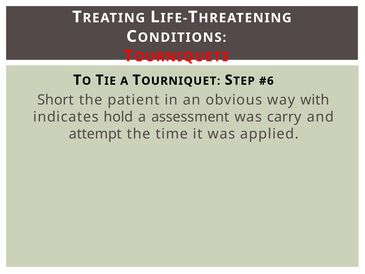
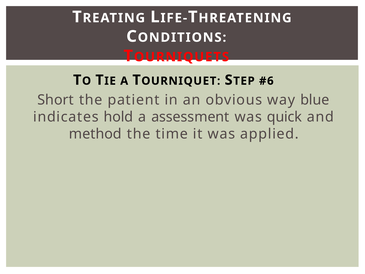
with: with -> blue
carry: carry -> quick
attempt: attempt -> method
